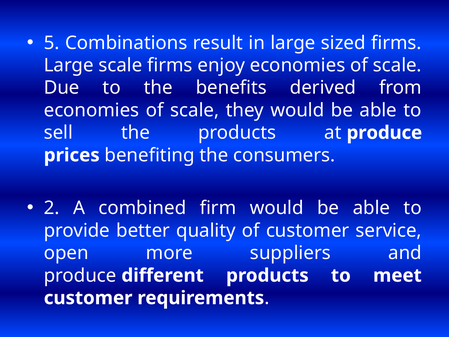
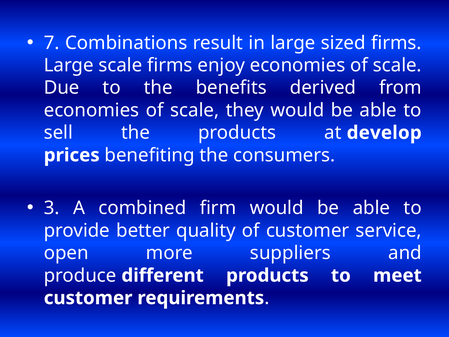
5: 5 -> 7
at produce: produce -> develop
2: 2 -> 3
